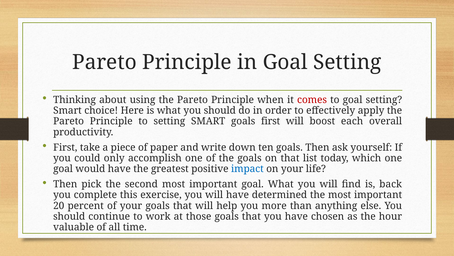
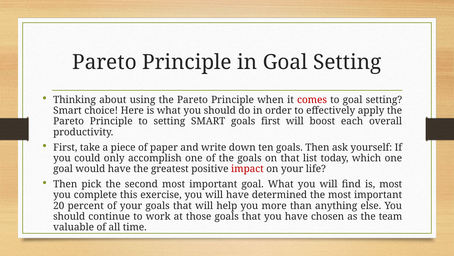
impact colour: blue -> red
is back: back -> most
hour: hour -> team
